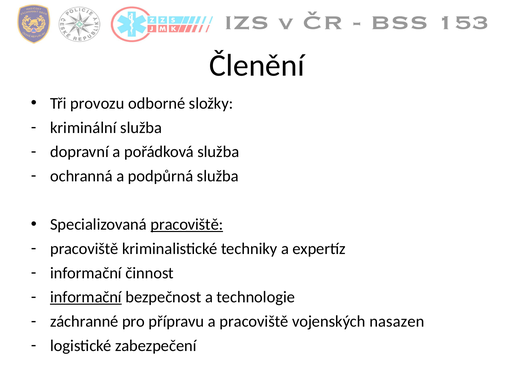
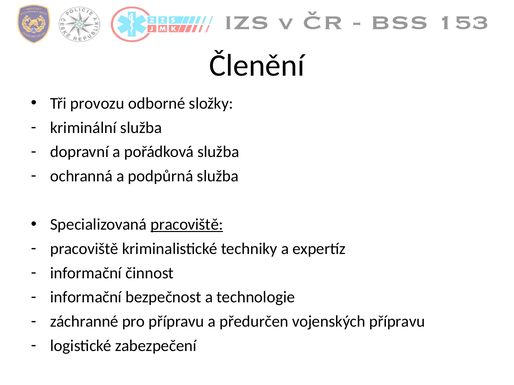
informační at (86, 298) underline: present -> none
a pracoviště: pracoviště -> předurčen
vojenských nasazen: nasazen -> přípravu
